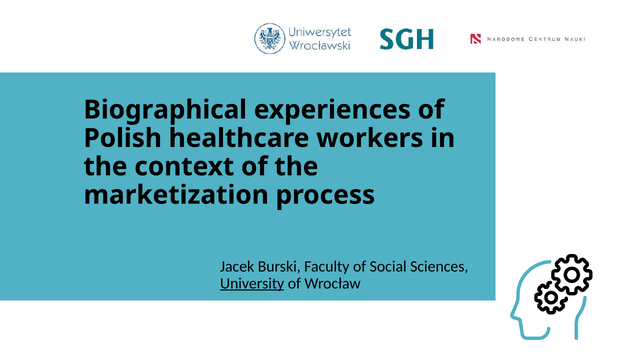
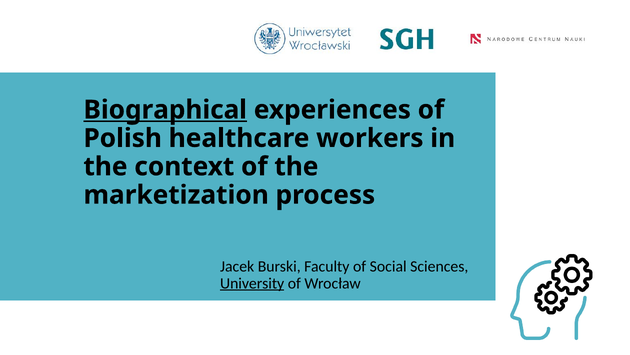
Biographical underline: none -> present
